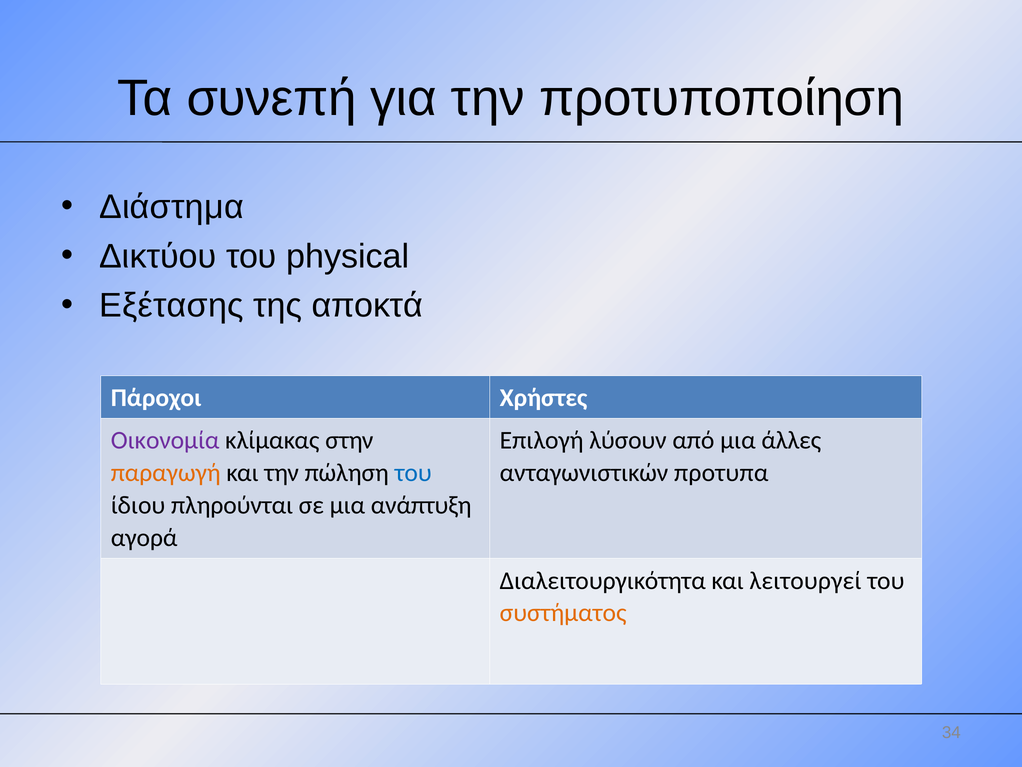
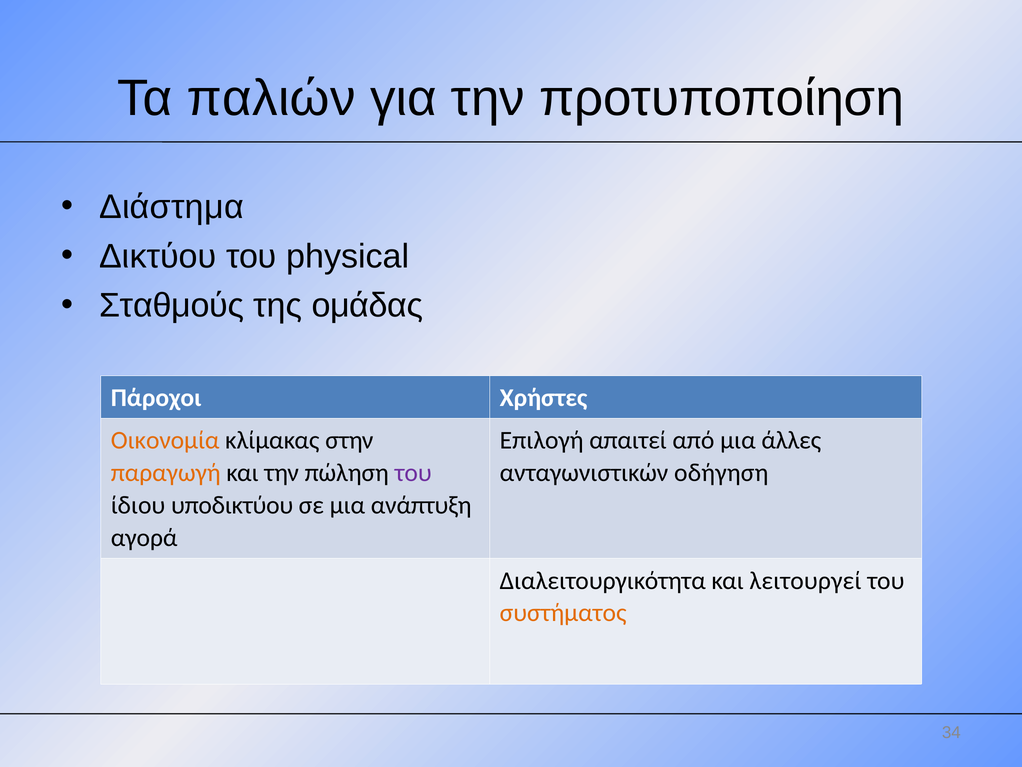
συνεπή: συνεπή -> παλιών
Εξέτασης: Εξέτασης -> Σταθμούς
αποκτά: αποκτά -> ομάδας
Οικονομία colour: purple -> orange
λύσουν: λύσουν -> απαιτεί
του at (413, 473) colour: blue -> purple
προτυπα: προτυπα -> οδήγηση
πληρούνται: πληρούνται -> υποδικτύου
